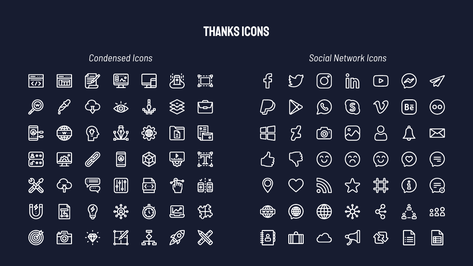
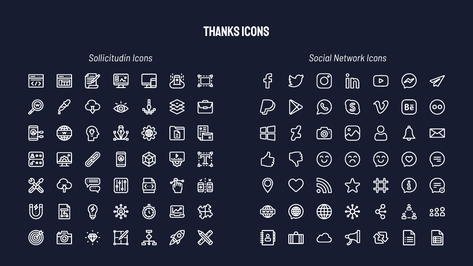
Condensed: Condensed -> Sollicitudin
